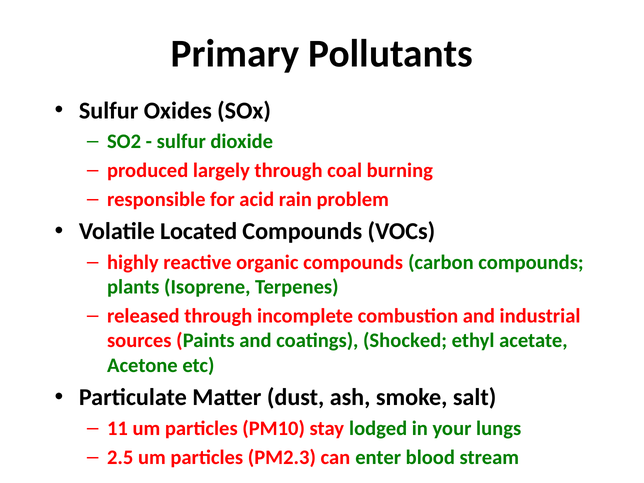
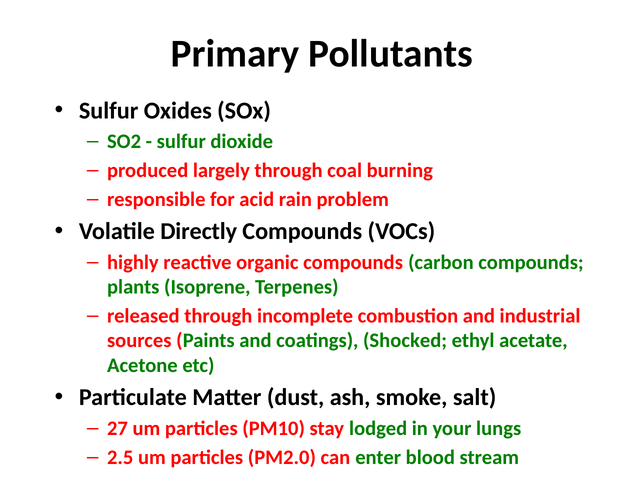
Located: Located -> Directly
11: 11 -> 27
PM2.3: PM2.3 -> PM2.0
